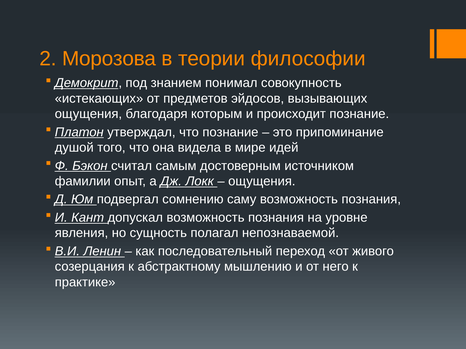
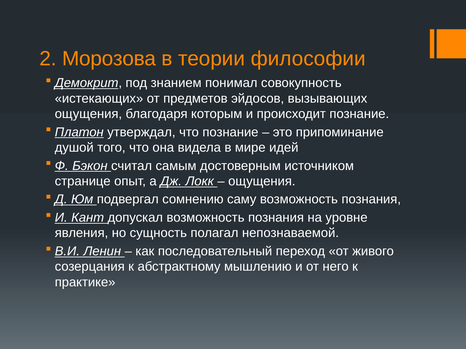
фамилии: фамилии -> странице
